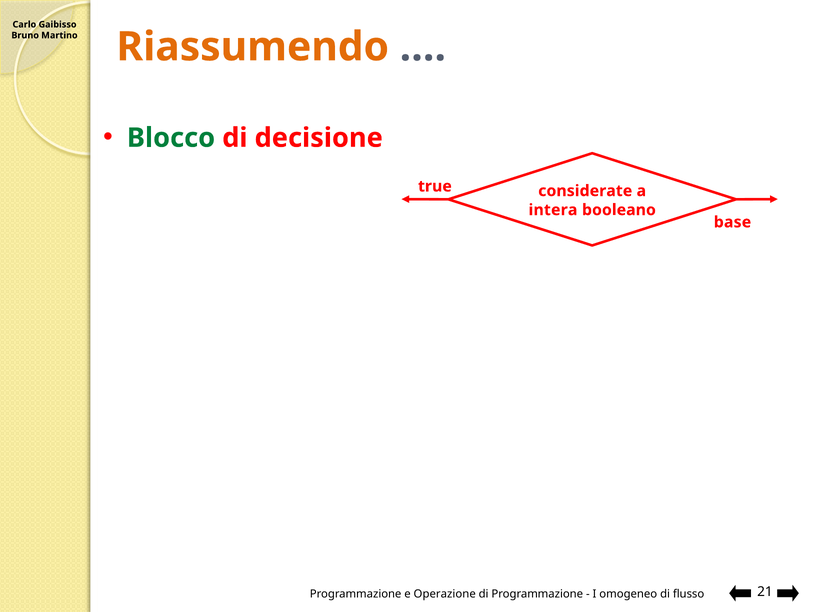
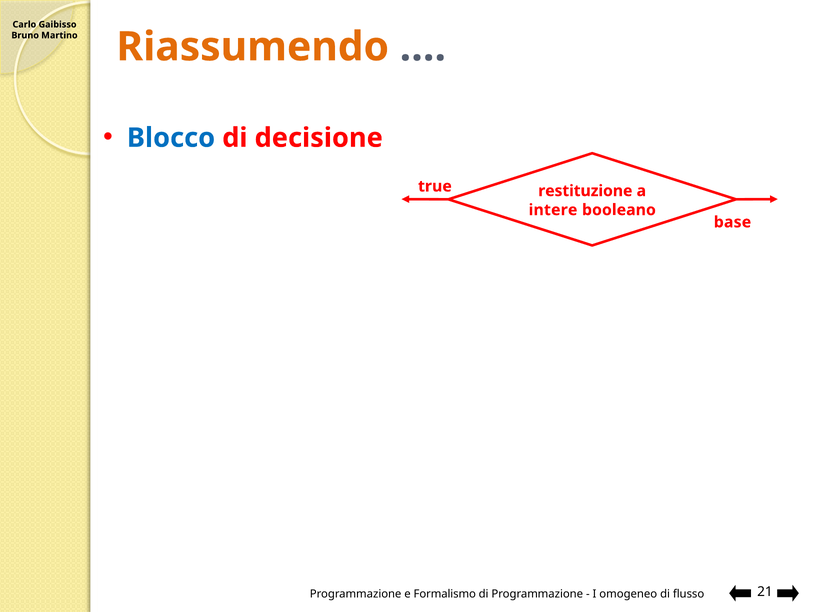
Blocco colour: green -> blue
considerate: considerate -> restituzione
intera: intera -> intere
Operazione: Operazione -> Formalismo
